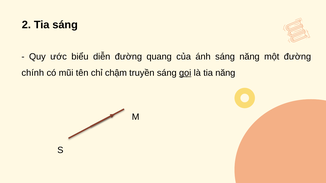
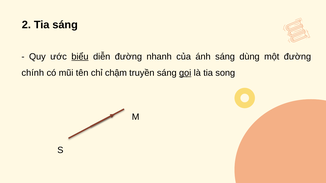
biểu underline: none -> present
quang: quang -> nhanh
sáng năng: năng -> dùng
tia năng: năng -> song
